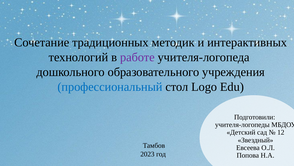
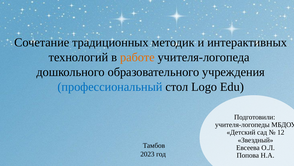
работе colour: purple -> orange
